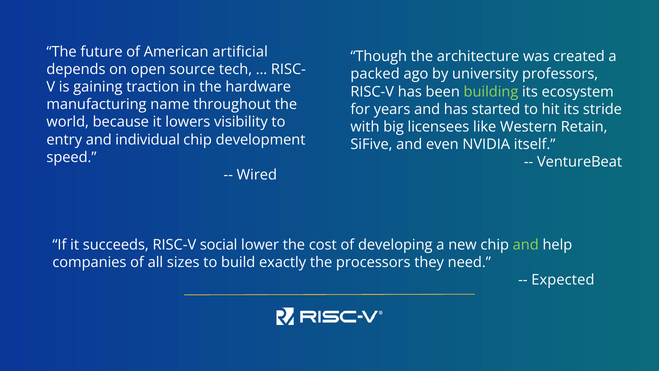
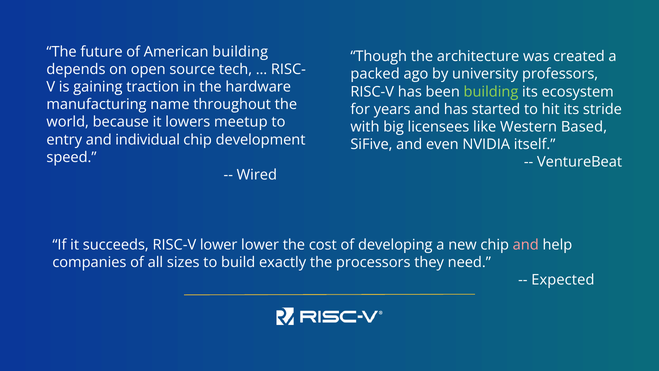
American artificial: artificial -> building
visibility: visibility -> meetup
Retain: Retain -> Based
RISC-V social: social -> lower
and at (526, 245) colour: light green -> pink
